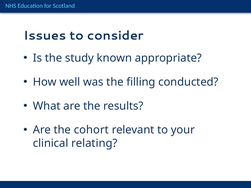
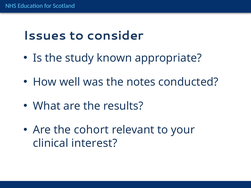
filling: filling -> notes
relating: relating -> interest
